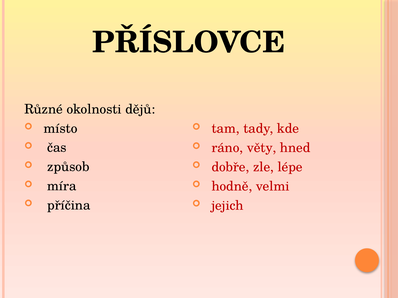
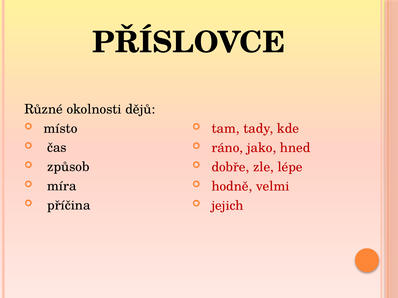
věty: věty -> jako
